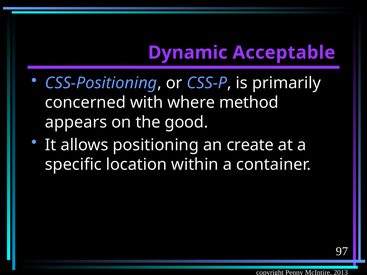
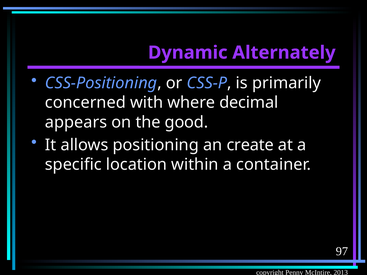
Acceptable: Acceptable -> Alternately
method: method -> decimal
